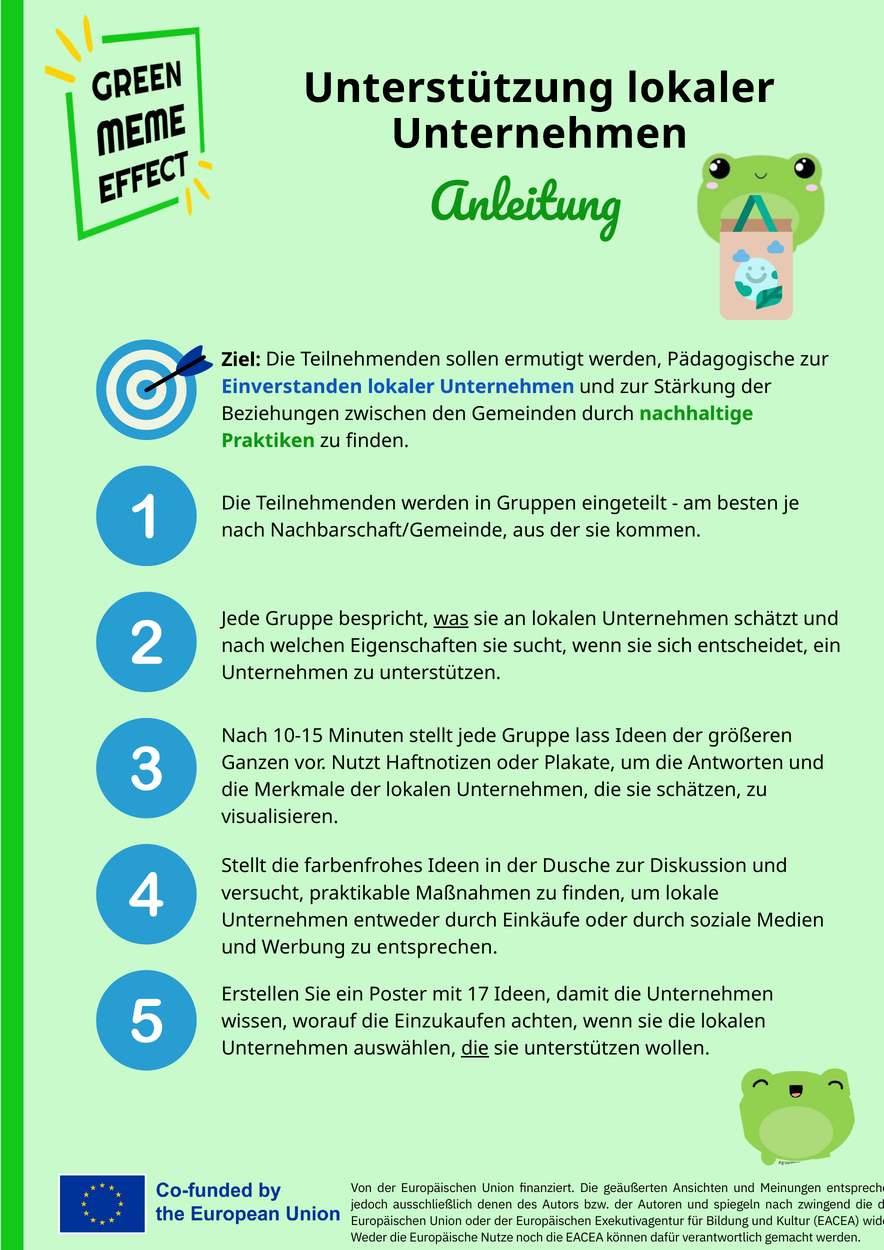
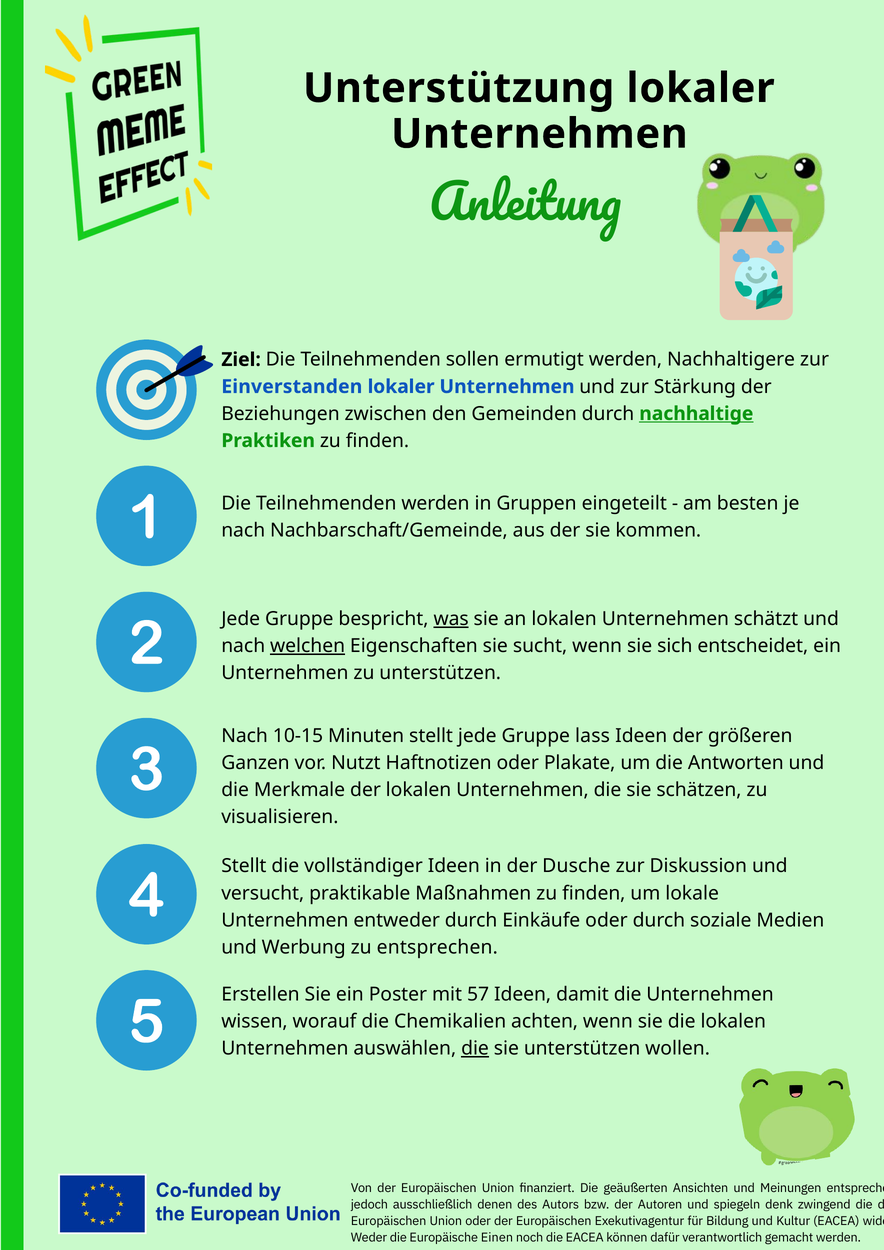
Pädagogische: Pädagogische -> Nachhaltigere
nachhaltige underline: none -> present
welchen underline: none -> present
farbenfrohes: farbenfrohes -> vollständiger
17: 17 -> 57
Einzukaufen: Einzukaufen -> Chemikalien
spiegeln nach: nach -> denk
Nutze: Nutze -> Einen
